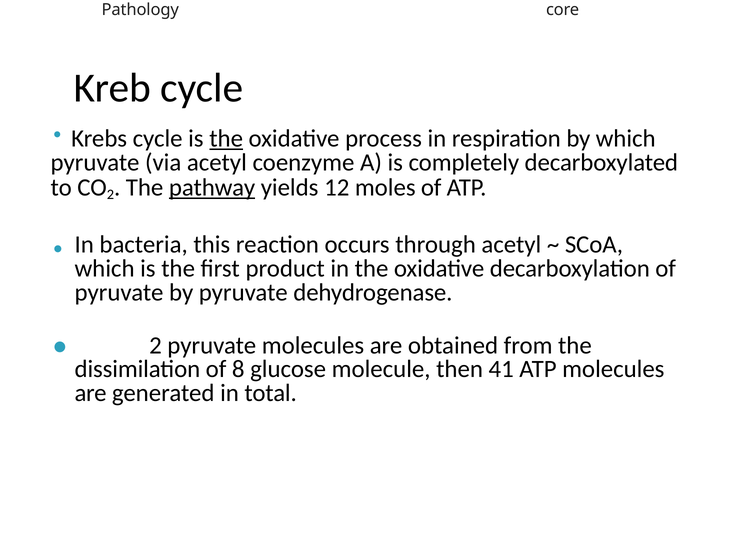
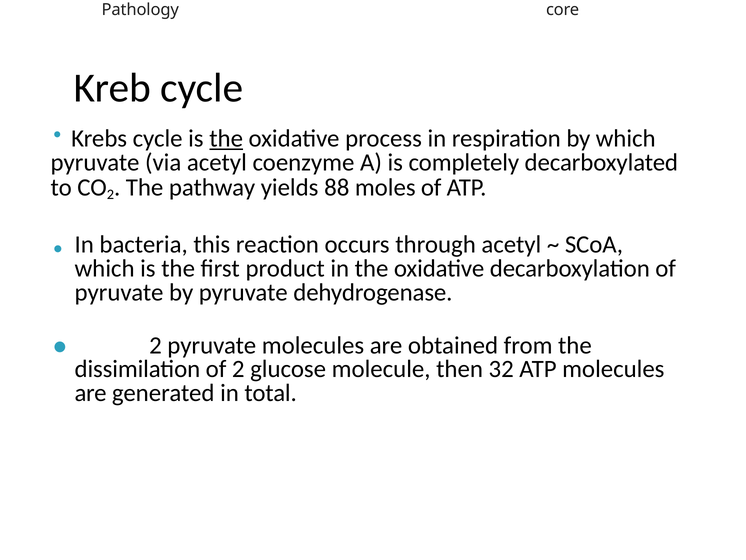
pathway underline: present -> none
12: 12 -> 88
of 8: 8 -> 2
41: 41 -> 32
